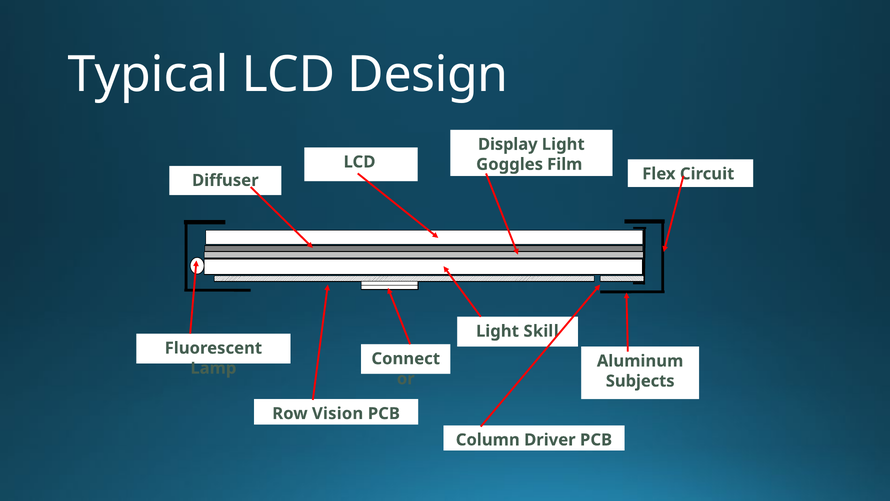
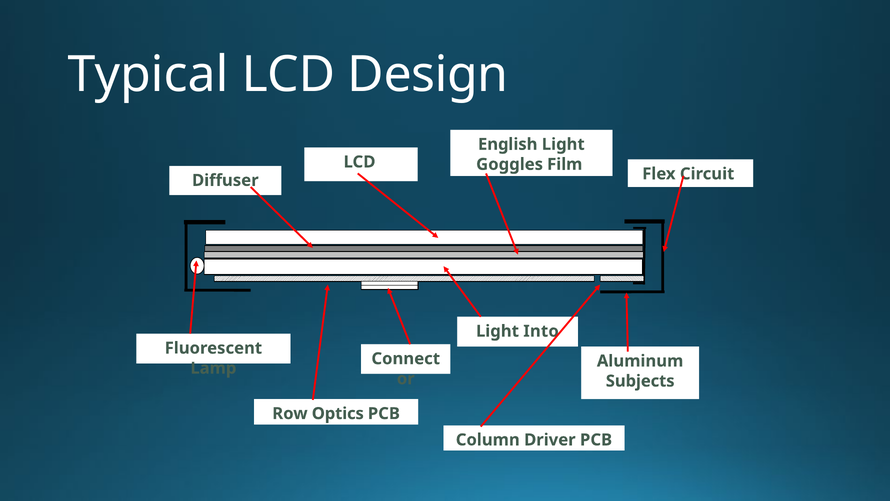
Display: Display -> English
Skill: Skill -> Into
Vision: Vision -> Optics
